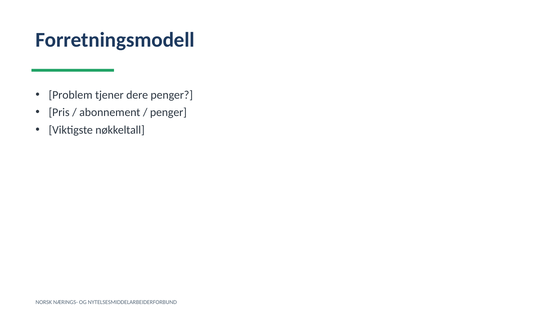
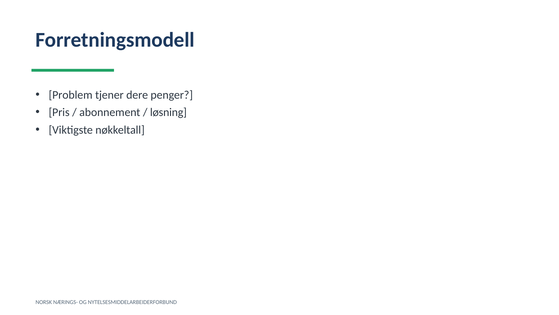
penger at (168, 112): penger -> løsning
